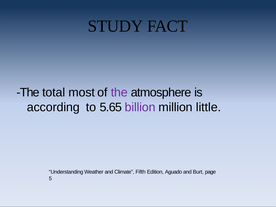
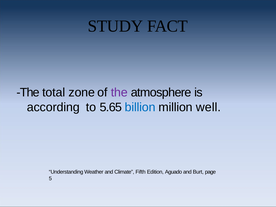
most: most -> zone
billion colour: purple -> blue
little: little -> well
